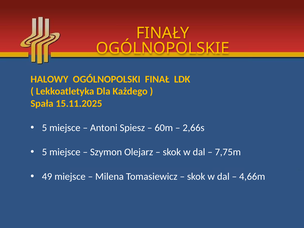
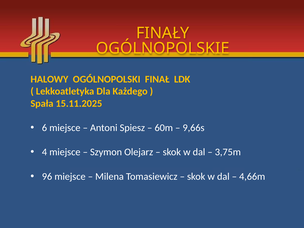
5 at (44, 128): 5 -> 6
2,66s: 2,66s -> 9,66s
5 at (44, 152): 5 -> 4
7,75m: 7,75m -> 3,75m
49: 49 -> 96
